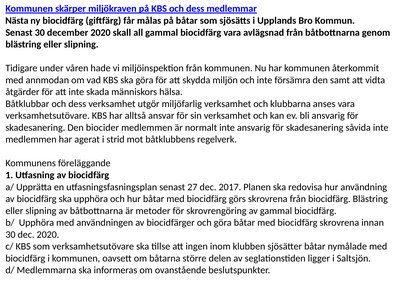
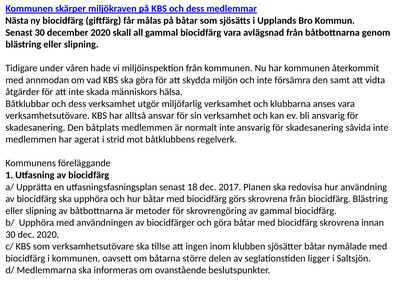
biocider: biocider -> båtplats
27: 27 -> 18
